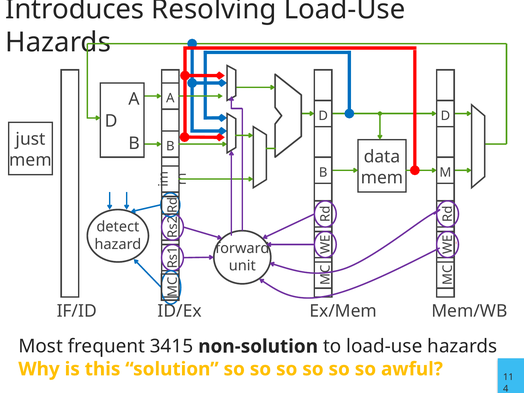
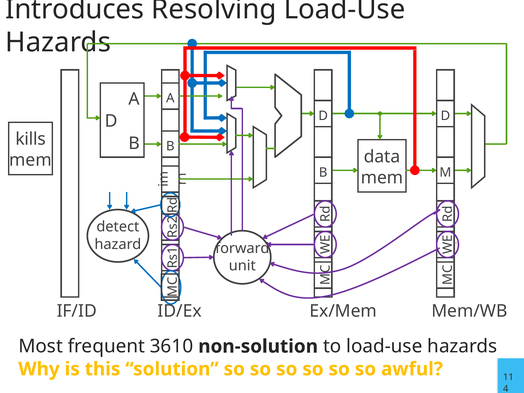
just: just -> kills
3415: 3415 -> 3610
